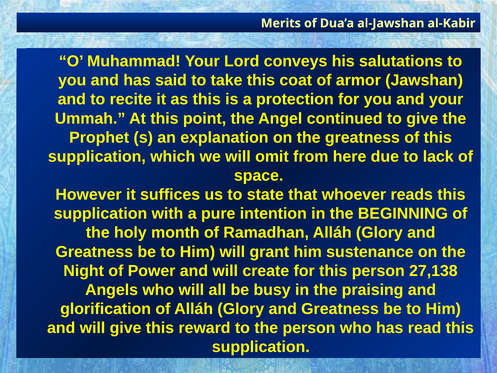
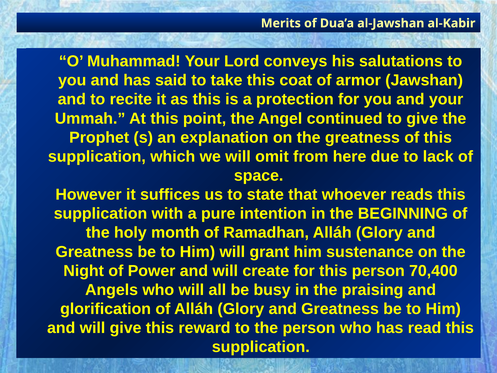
27,138: 27,138 -> 70,400
